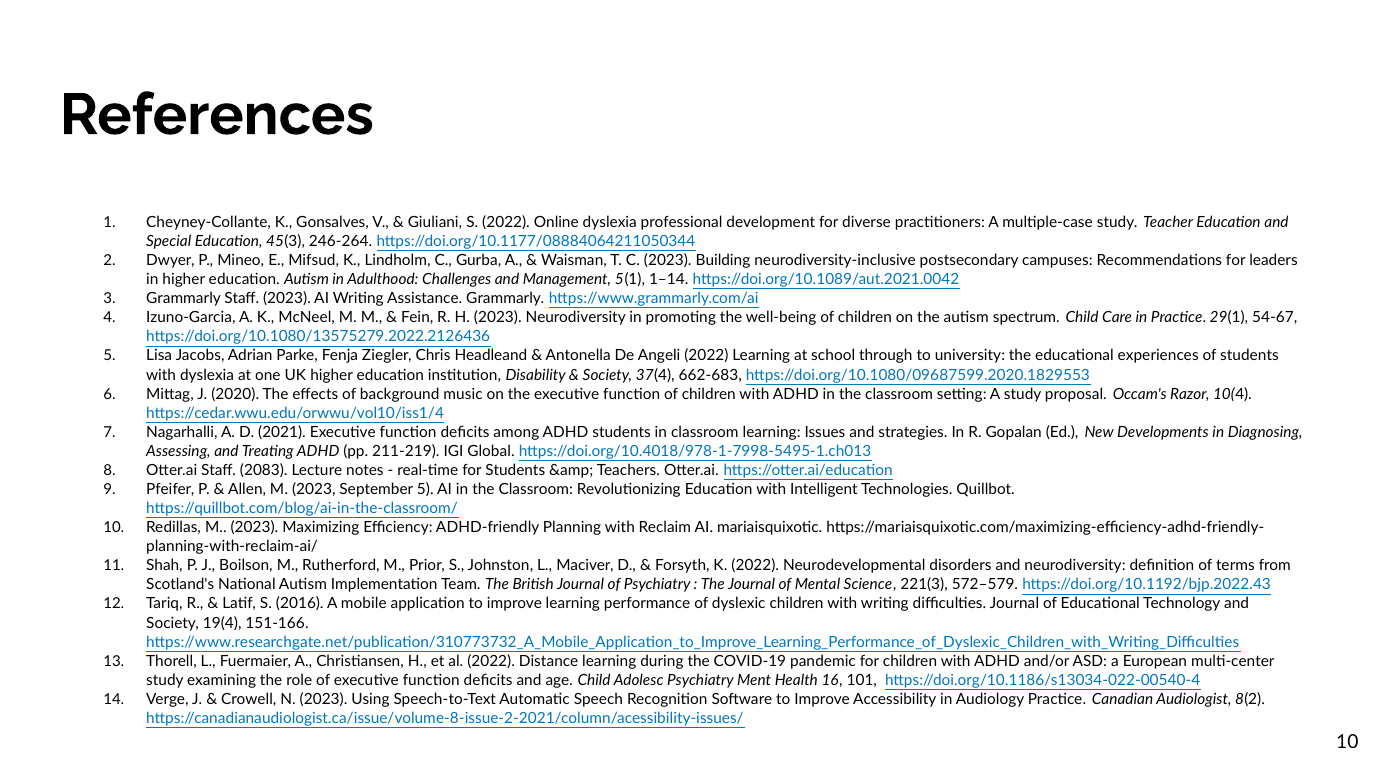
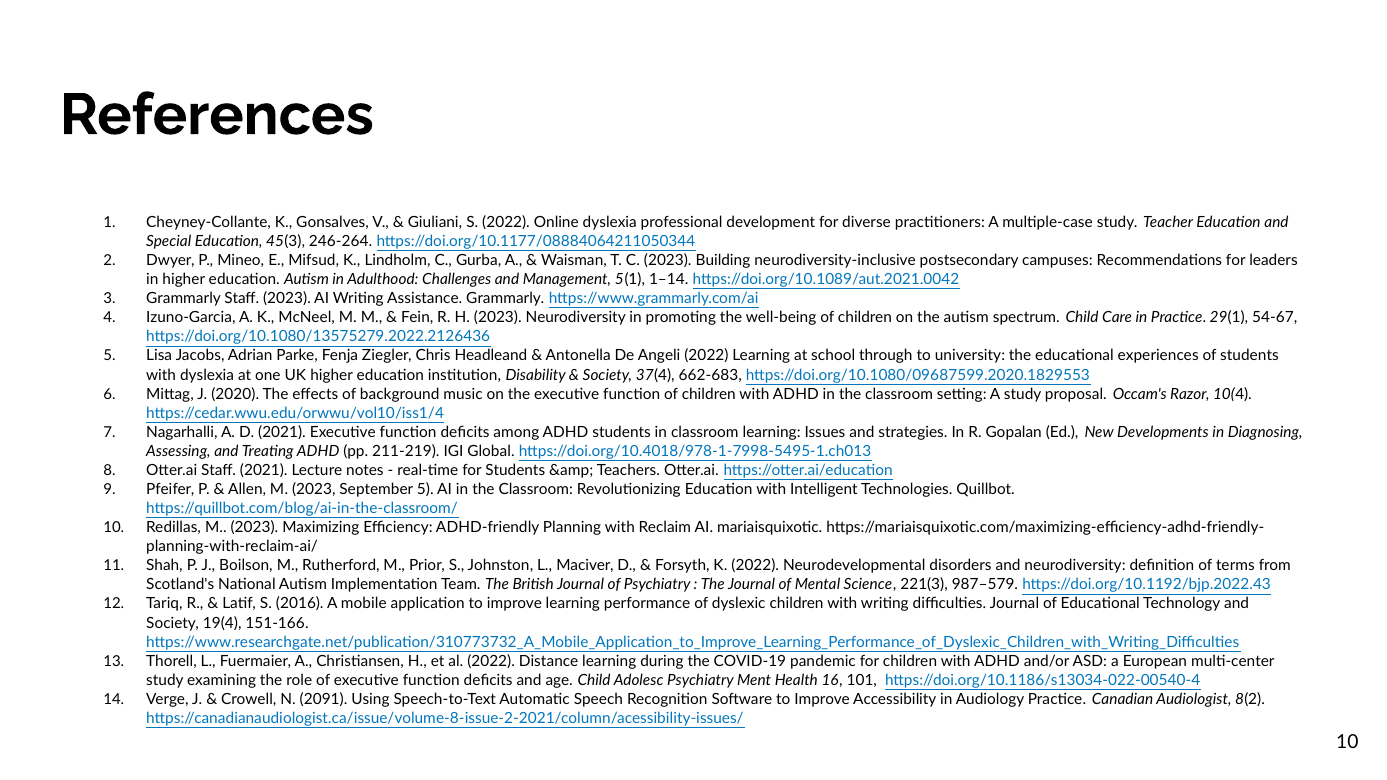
Staff 2083: 2083 -> 2021
572–579: 572–579 -> 987–579
N 2023: 2023 -> 2091
